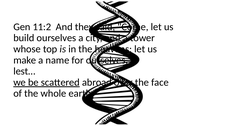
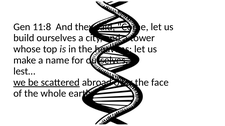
11:2: 11:2 -> 11:8
